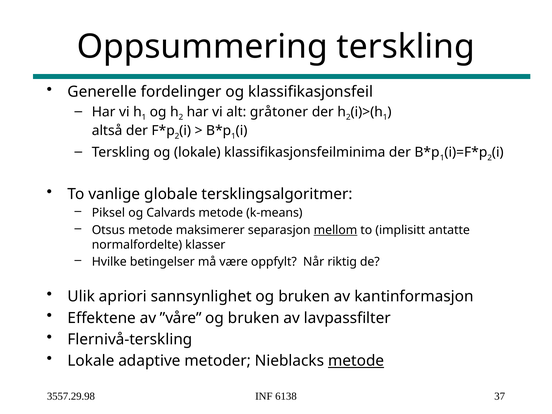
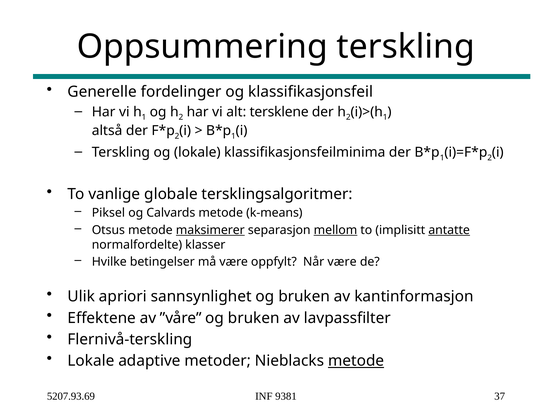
gråtoner: gråtoner -> tersklene
maksimerer underline: none -> present
antatte underline: none -> present
Når riktig: riktig -> være
3557.29.98: 3557.29.98 -> 5207.93.69
6138: 6138 -> 9381
